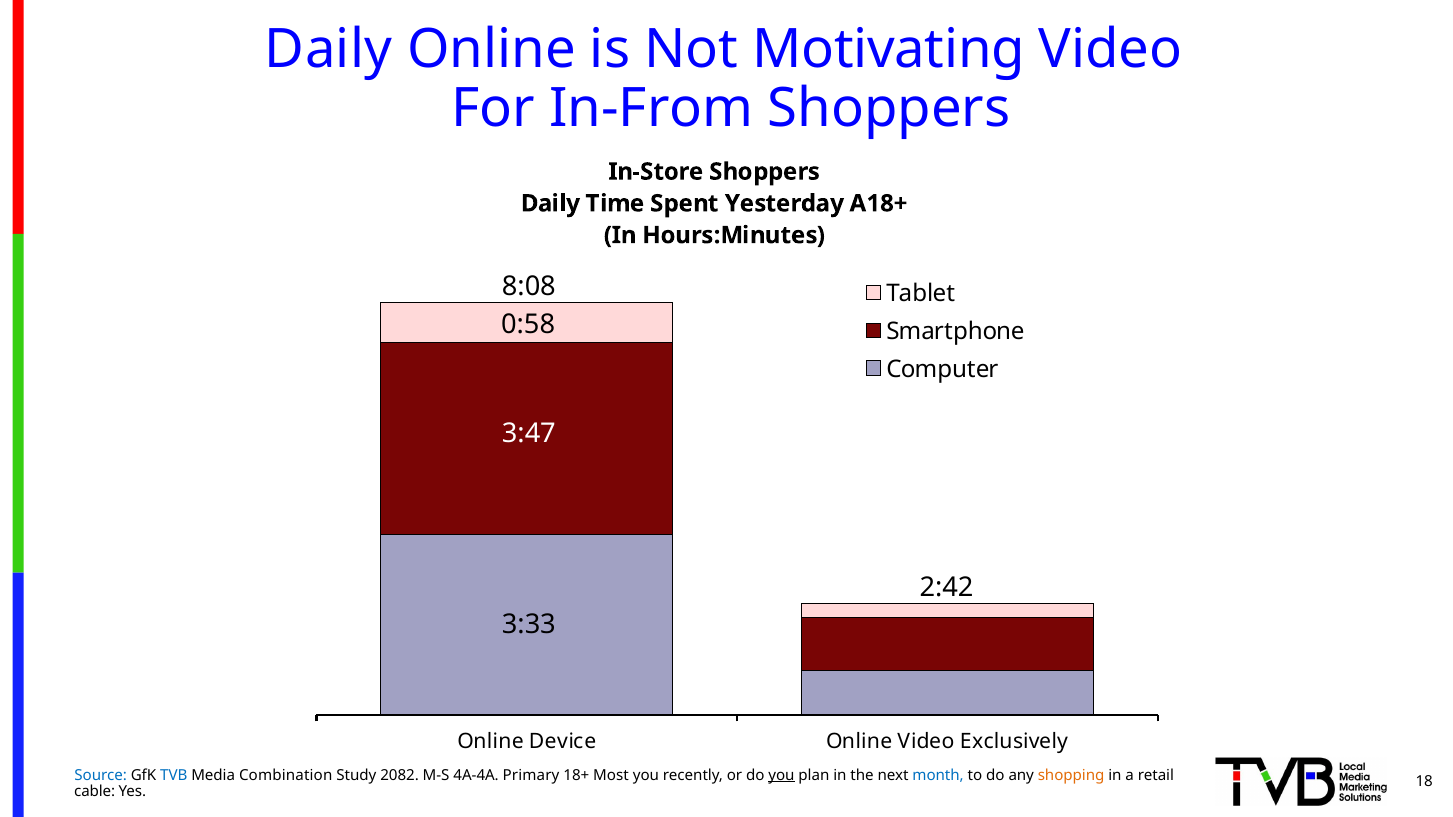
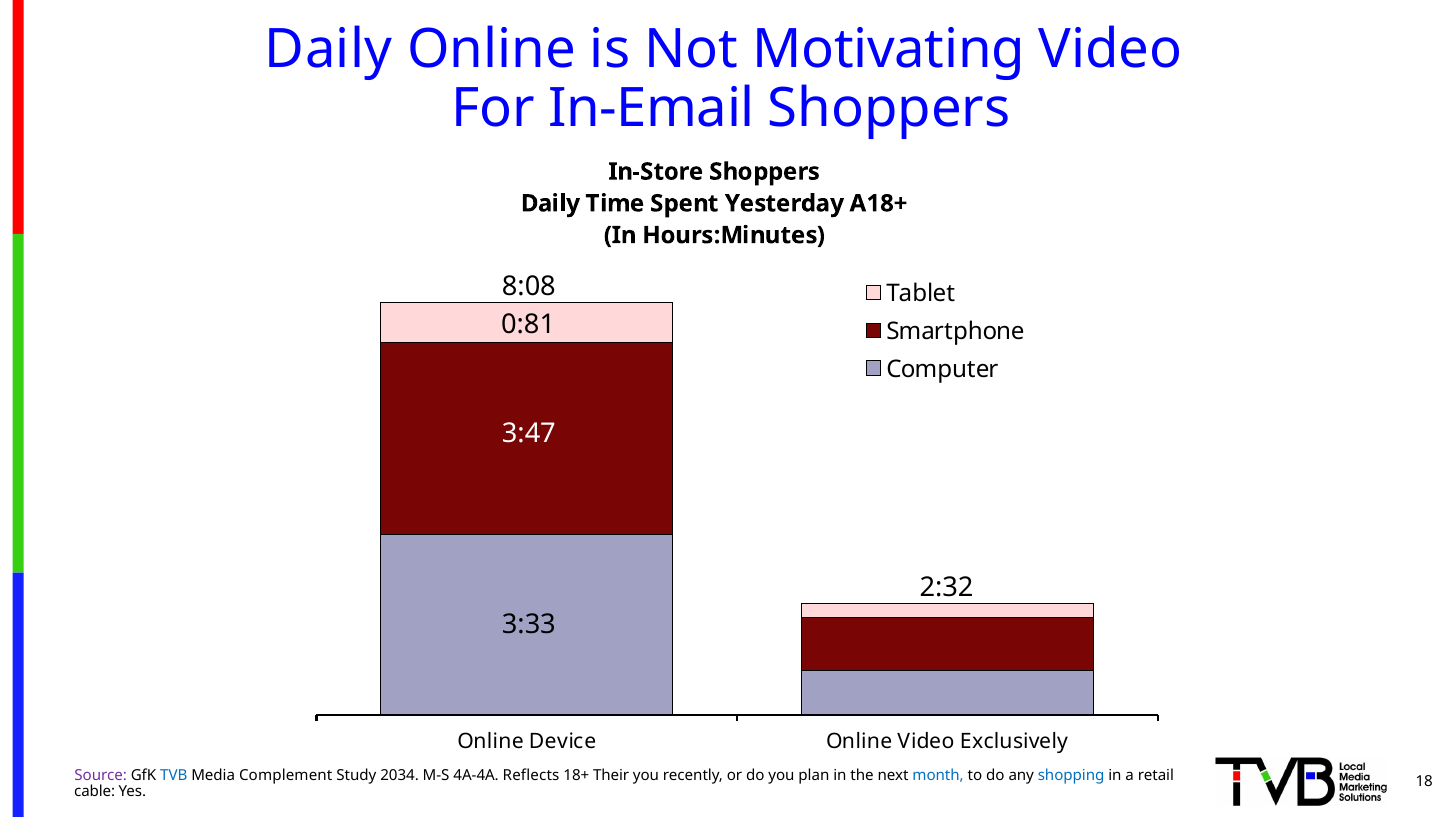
In-From: In-From -> In-Email
0:58: 0:58 -> 0:81
2:42: 2:42 -> 2:32
Source colour: blue -> purple
Combination: Combination -> Complement
2082: 2082 -> 2034
Primary: Primary -> Reflects
Most: Most -> Their
you at (782, 776) underline: present -> none
shopping colour: orange -> blue
